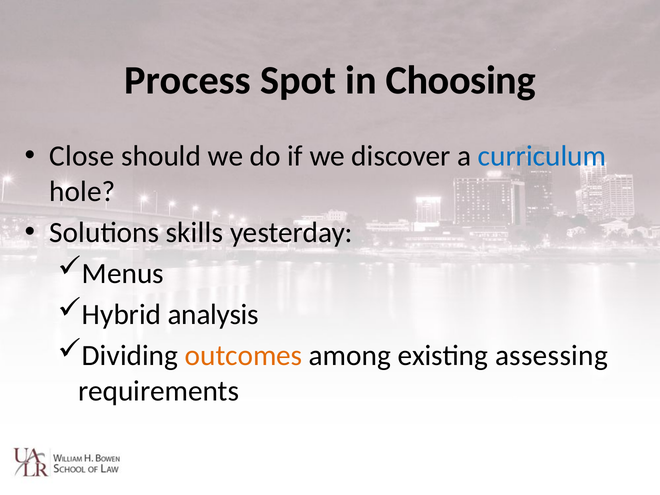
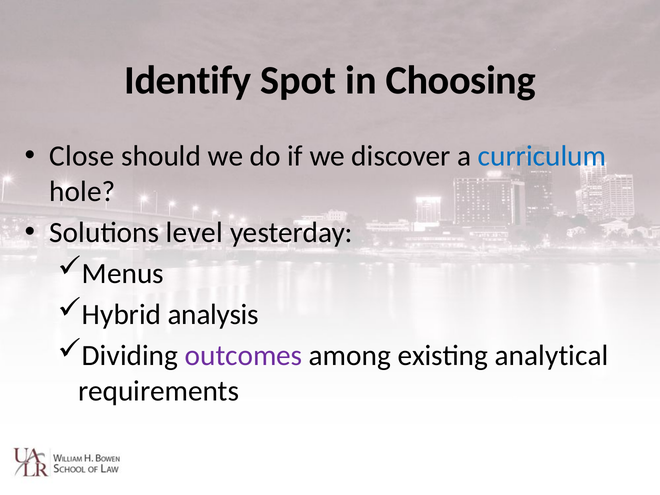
Process: Process -> Identify
skills: skills -> level
outcomes colour: orange -> purple
assessing: assessing -> analytical
